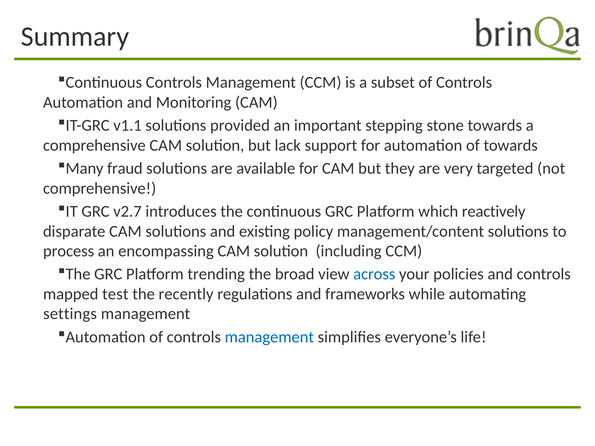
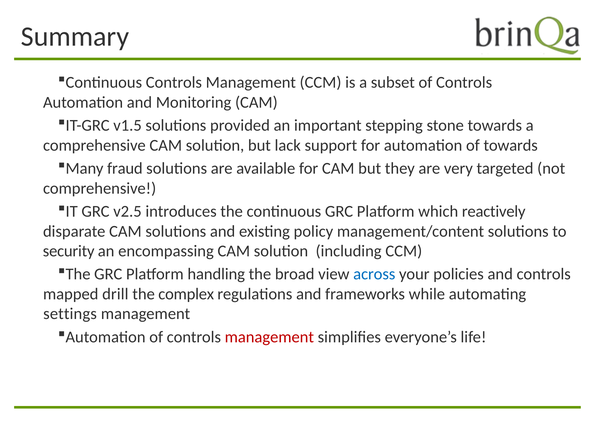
v1.1: v1.1 -> v1.5
v2.7: v2.7 -> v2.5
process: process -> security
trending: trending -> handling
test: test -> drill
recently: recently -> complex
management at (269, 337) colour: blue -> red
